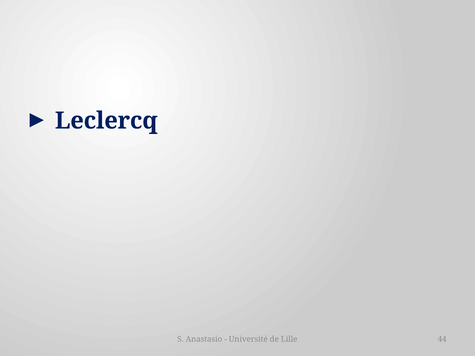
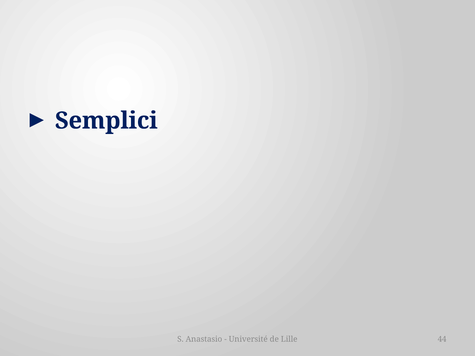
Leclercq: Leclercq -> Semplici
